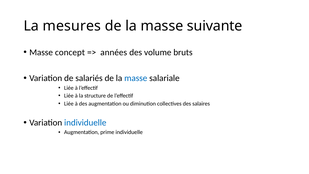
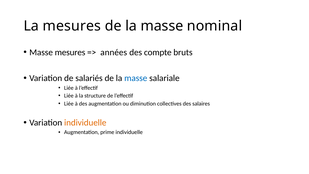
suivante: suivante -> nominal
Masse concept: concept -> mesures
volume: volume -> compte
individuelle at (85, 123) colour: blue -> orange
